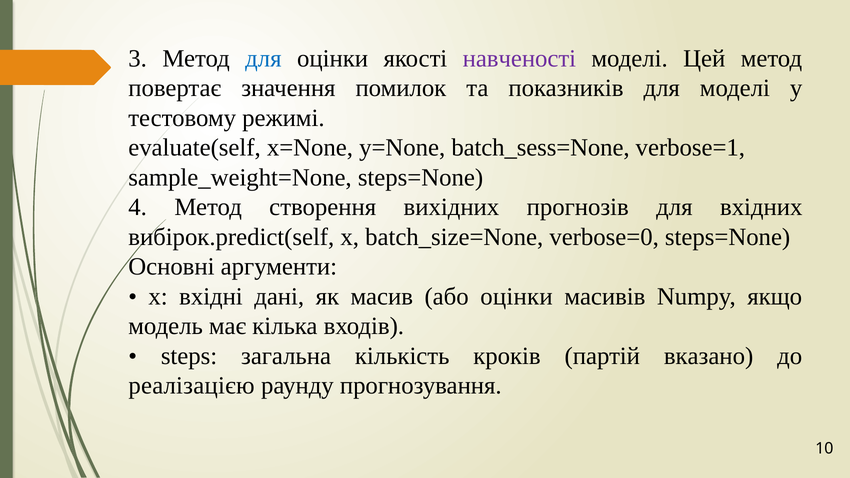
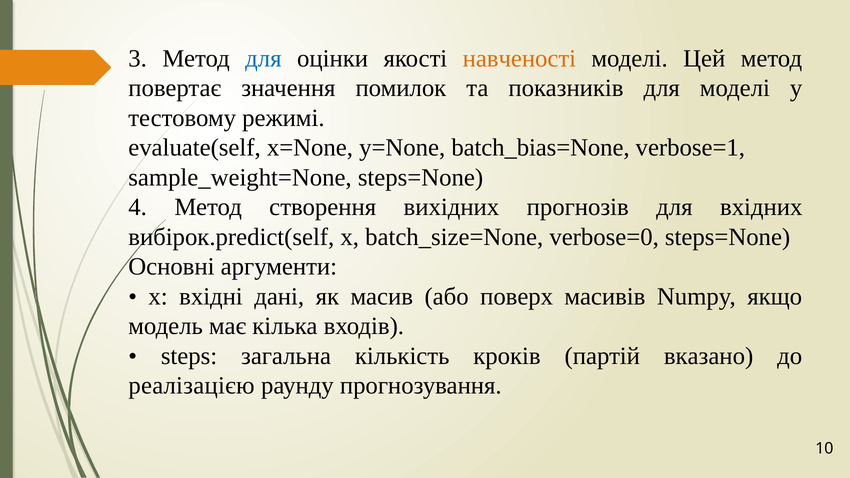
навченості colour: purple -> orange
batch_sess=None: batch_sess=None -> batch_bias=None
або оцінки: оцінки -> поверх
